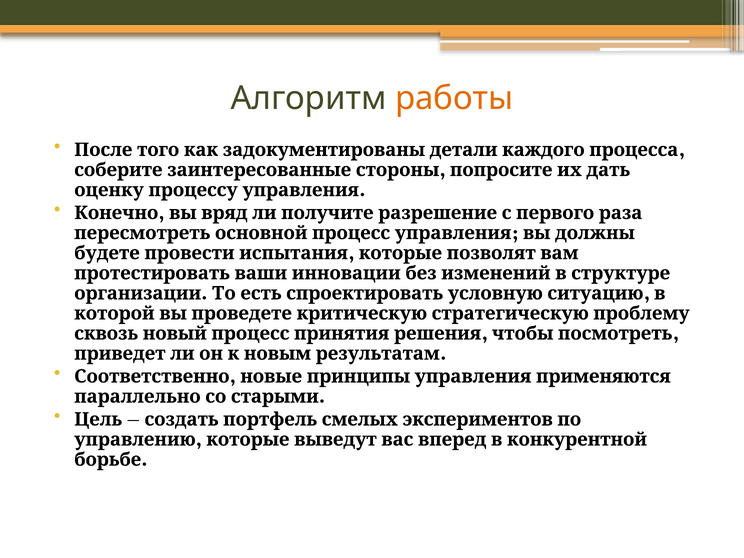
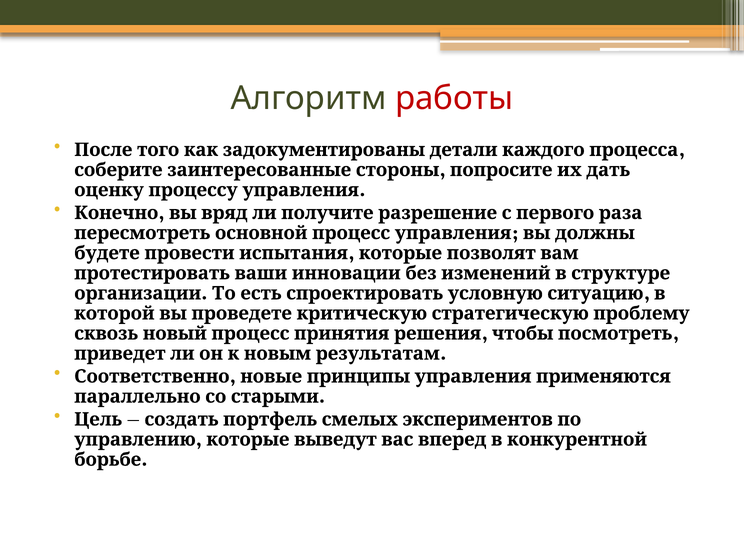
работы colour: orange -> red
